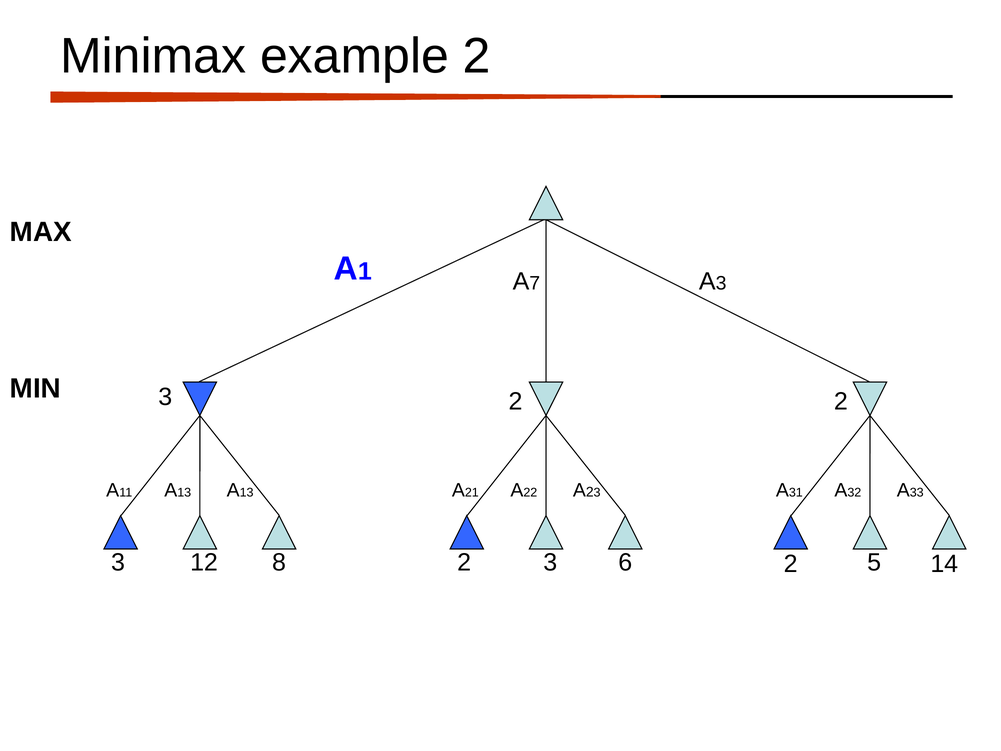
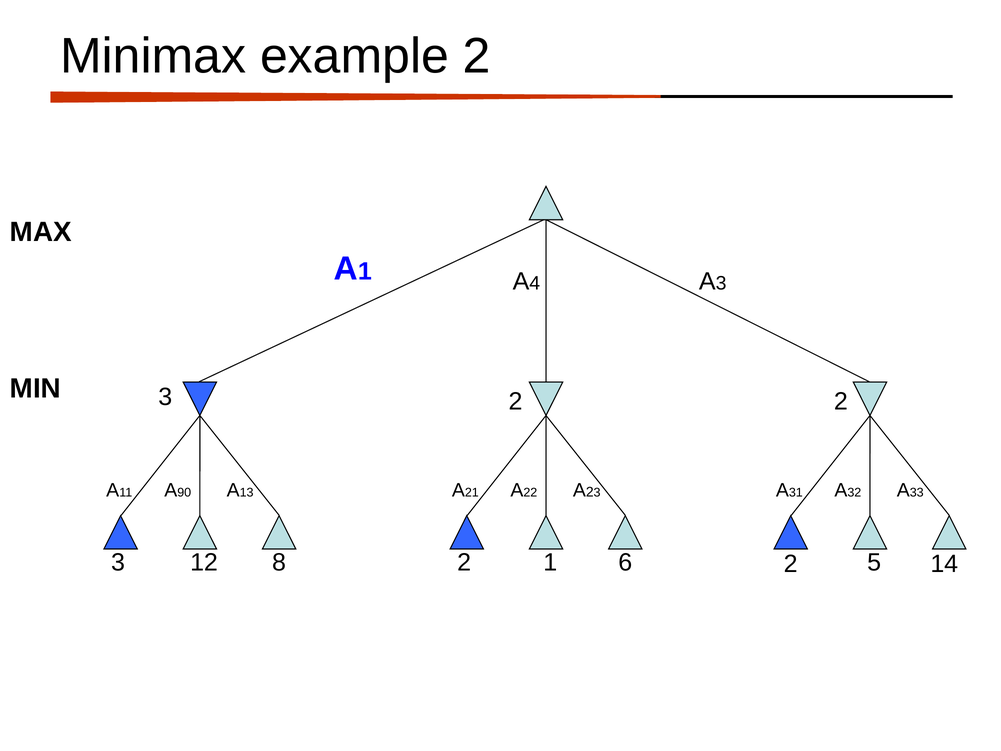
7: 7 -> 4
13 at (184, 492): 13 -> 90
3 at (550, 562): 3 -> 1
